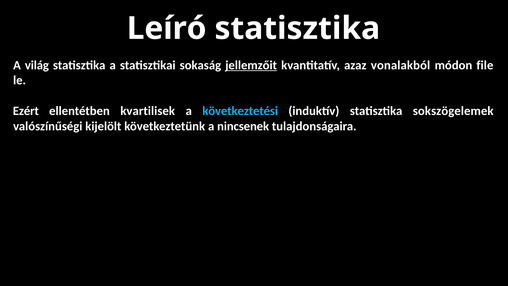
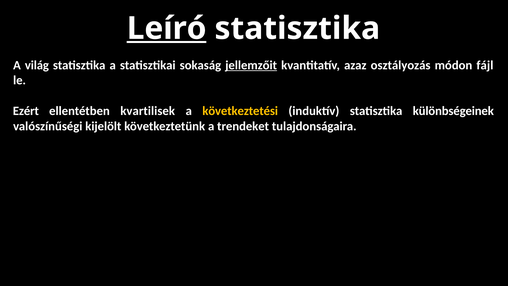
Leíró underline: none -> present
vonalakból: vonalakból -> osztályozás
file: file -> fájl
következtetési colour: light blue -> yellow
sokszögelemek: sokszögelemek -> különbségeinek
nincsenek: nincsenek -> trendeket
